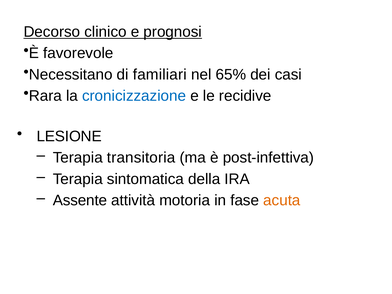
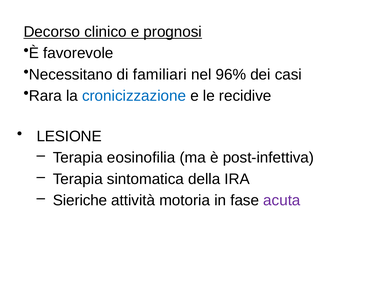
65%: 65% -> 96%
transitoria: transitoria -> eosinofilia
Assente: Assente -> Sieriche
acuta colour: orange -> purple
